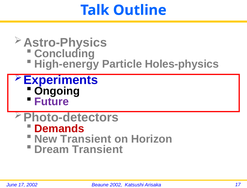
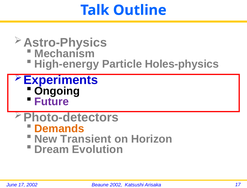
Concluding: Concluding -> Mechanism
Demands colour: red -> orange
Dream Transient: Transient -> Evolution
